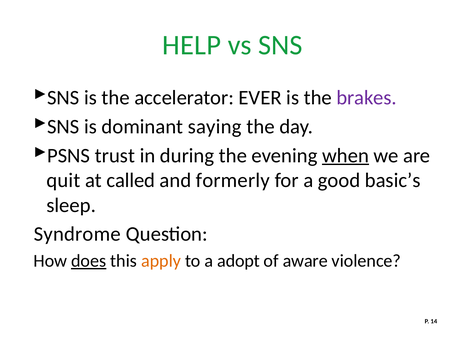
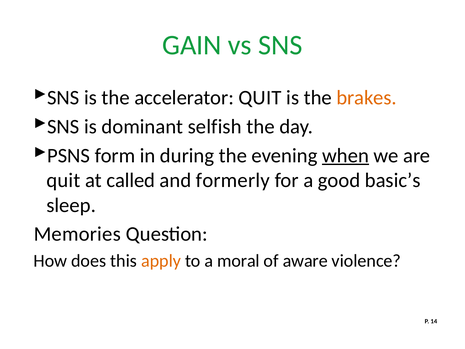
HELP: HELP -> GAIN
accelerator EVER: EVER -> QUIT
brakes colour: purple -> orange
saying: saying -> selfish
trust: trust -> form
Syndrome: Syndrome -> Memories
does underline: present -> none
adopt: adopt -> moral
